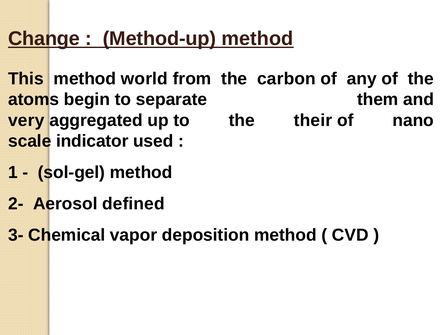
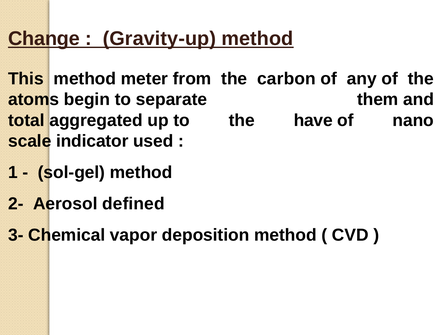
Method-up: Method-up -> Gravity-up
world: world -> meter
very: very -> total
their: their -> have
